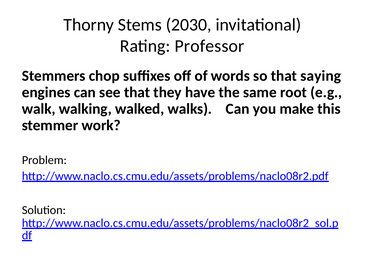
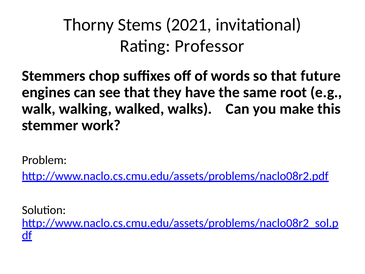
2030: 2030 -> 2021
saying: saying -> future
